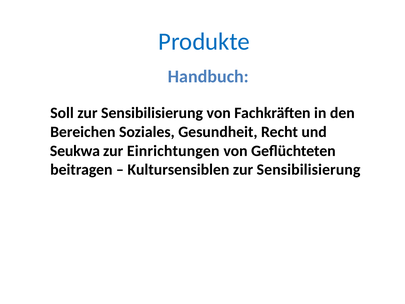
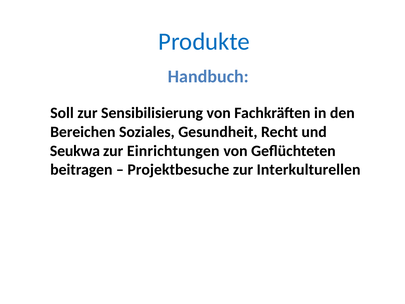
Kultursensiblen: Kultursensiblen -> Projektbesuche
Sensibilisierung at (309, 170): Sensibilisierung -> Interkulturellen
